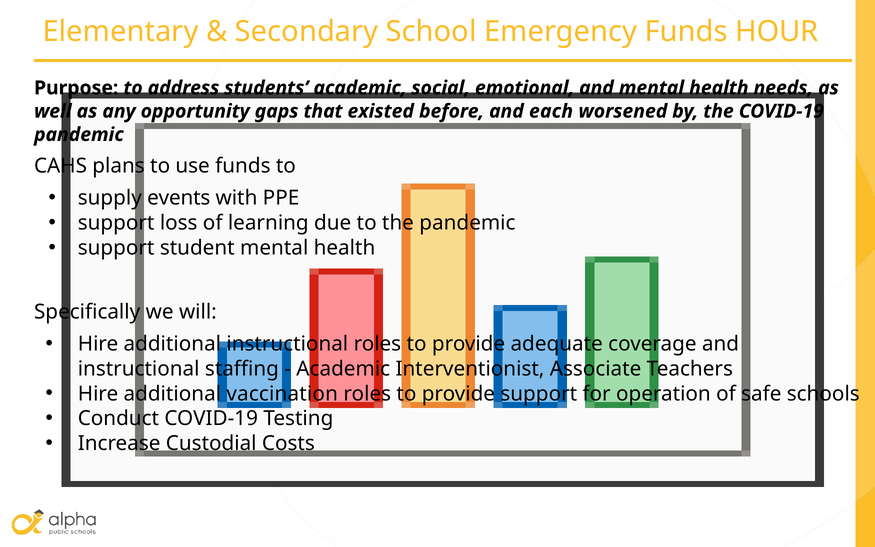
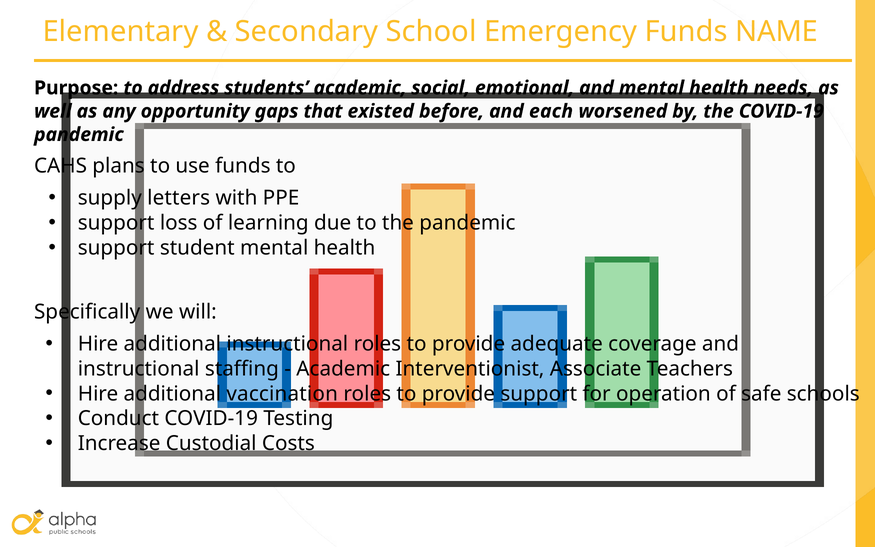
HOUR: HOUR -> NAME
events: events -> letters
